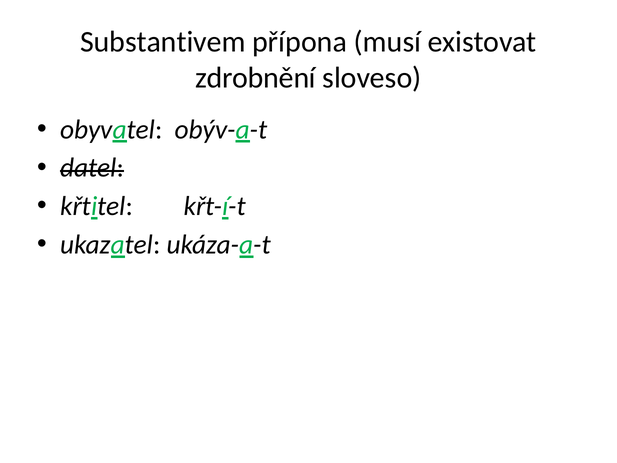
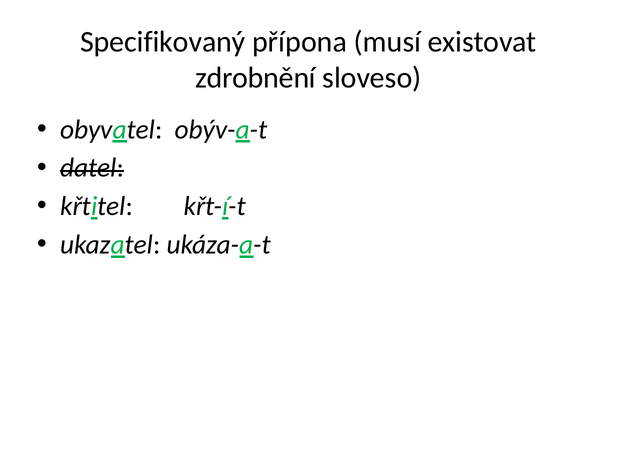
Substantivem: Substantivem -> Specifikovaný
